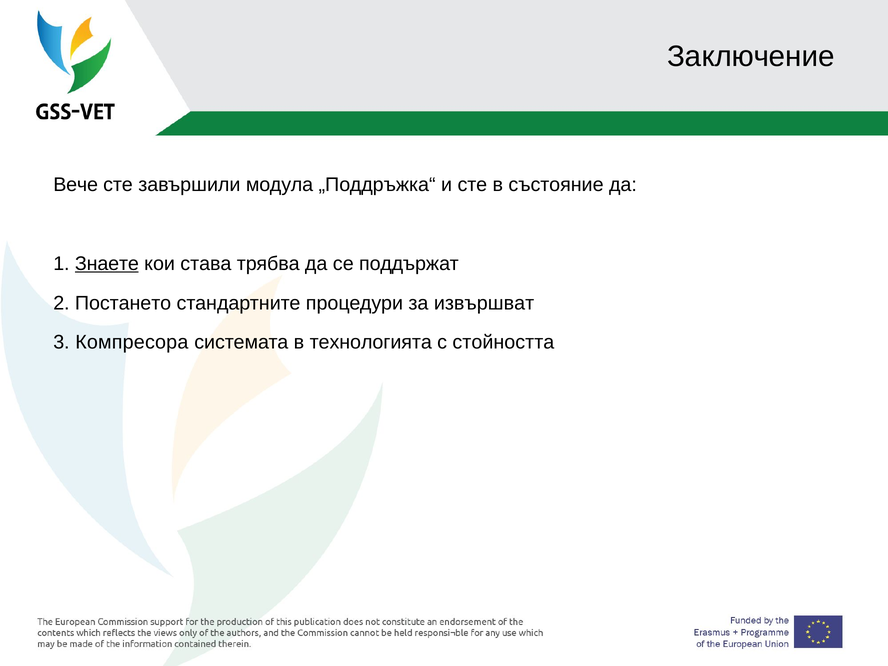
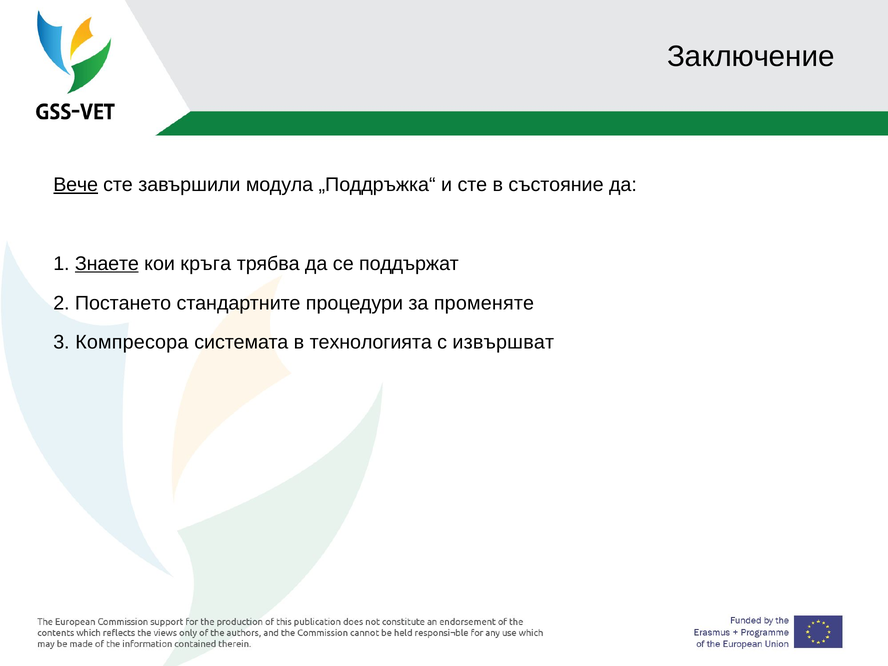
Вече underline: none -> present
става: става -> кръга
извършват: извършват -> променяте
стойността: стойността -> извършват
